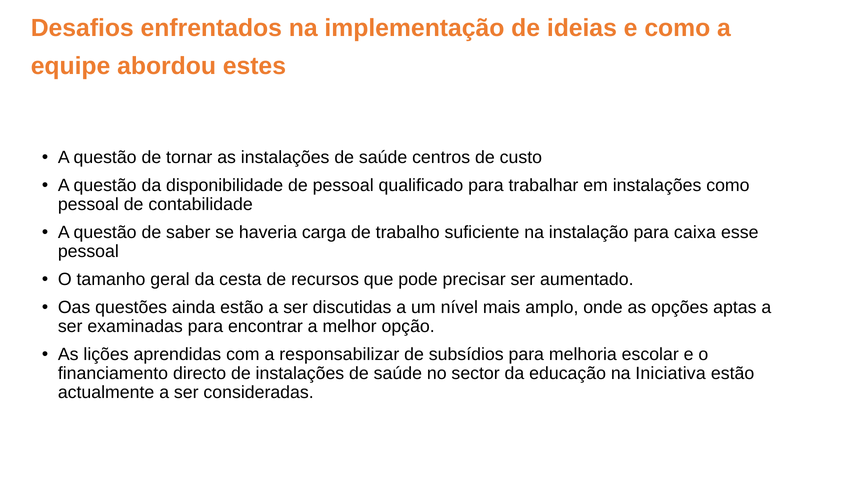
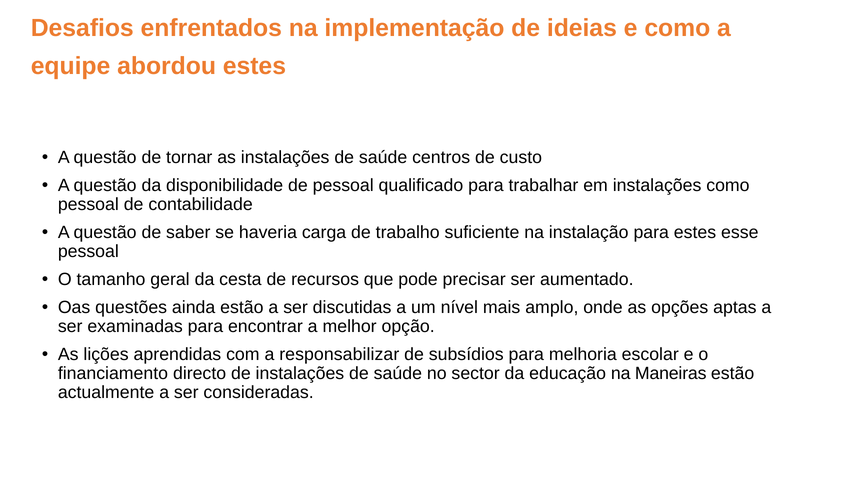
para caixa: caixa -> estes
Iniciativa: Iniciativa -> Maneiras
